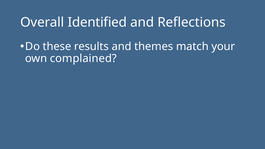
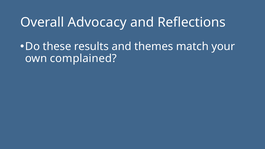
Identified: Identified -> Advocacy
